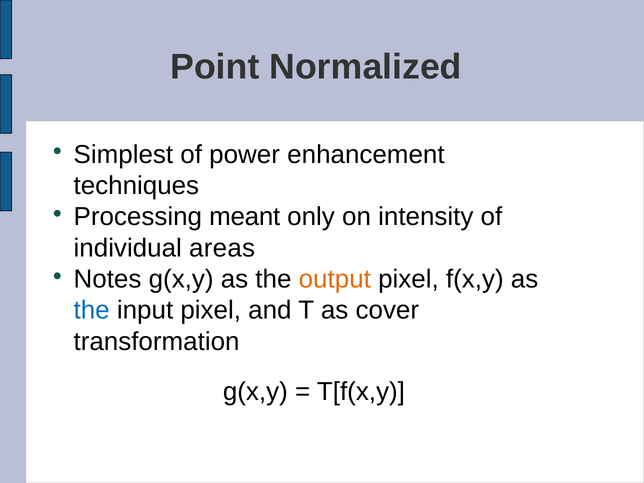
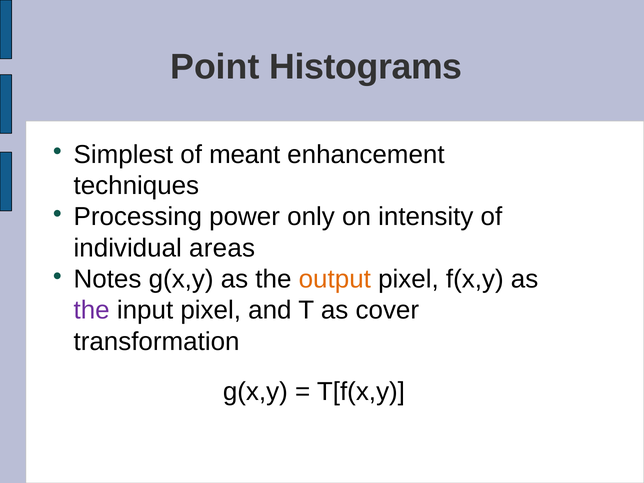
Normalized: Normalized -> Histograms
power: power -> meant
meant: meant -> power
the at (92, 310) colour: blue -> purple
